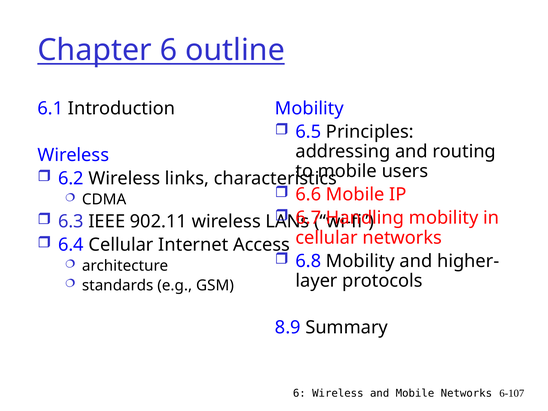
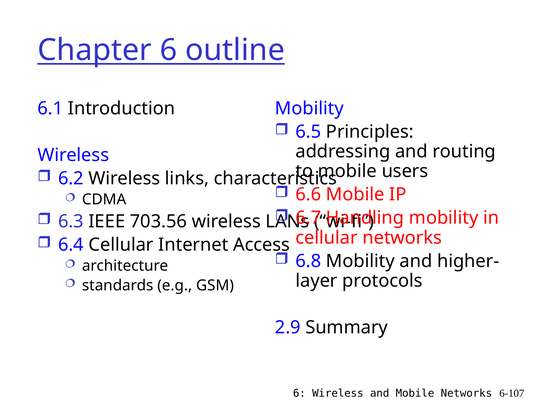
902.11: 902.11 -> 703.56
8.9: 8.9 -> 2.9
